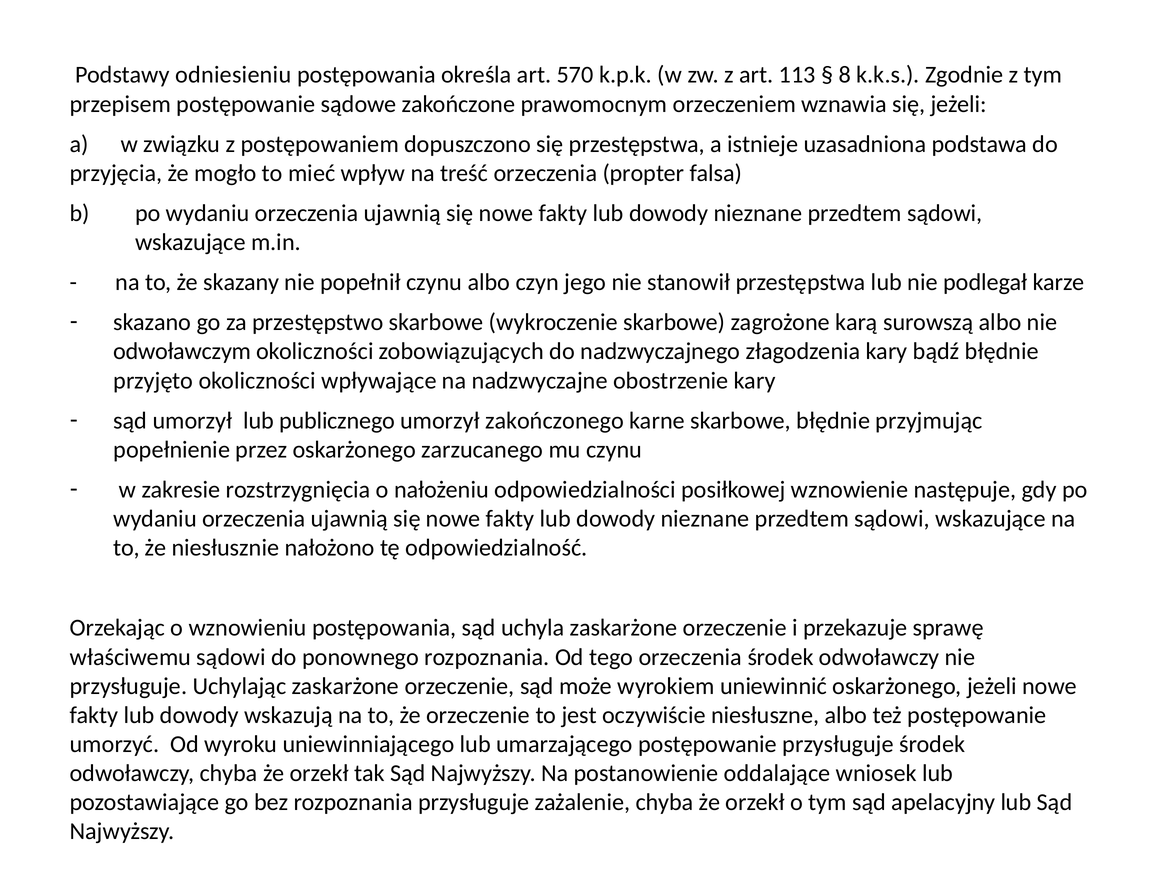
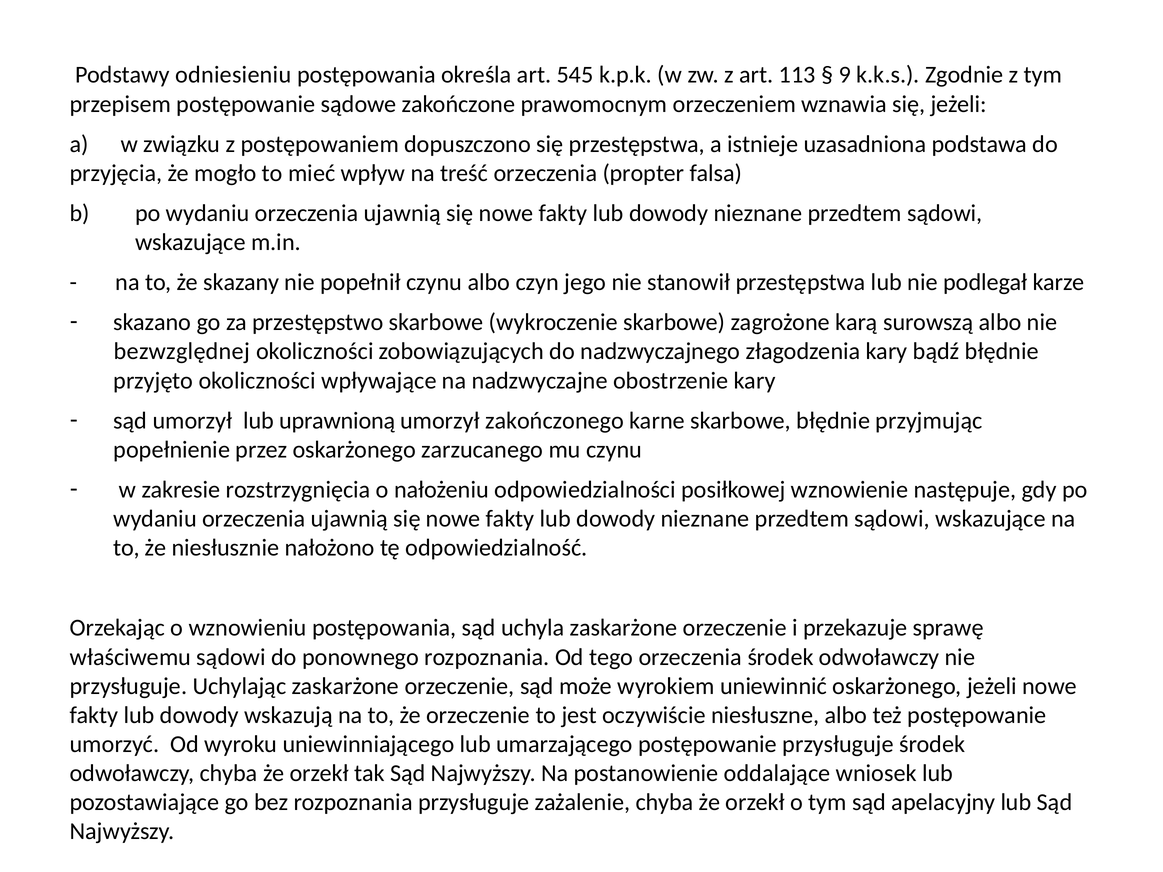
570: 570 -> 545
8: 8 -> 9
odwoławczym: odwoławczym -> bezwzględnej
publicznego: publicznego -> uprawnioną
